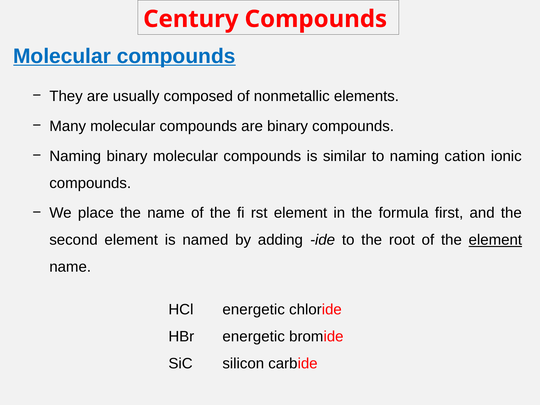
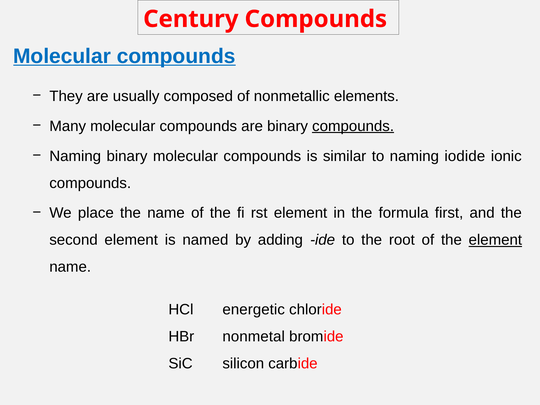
compounds at (353, 126) underline: none -> present
cation: cation -> iodide
HBr energetic: energetic -> nonmetal
